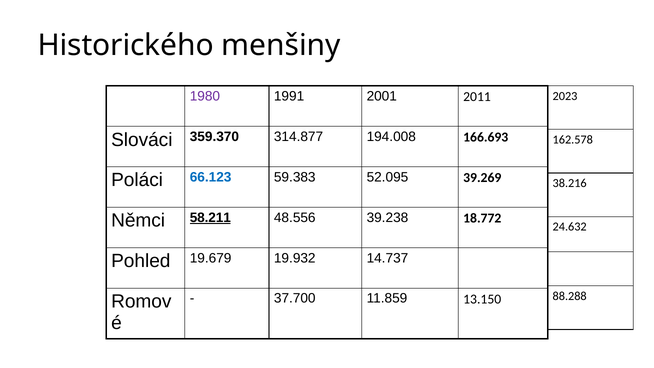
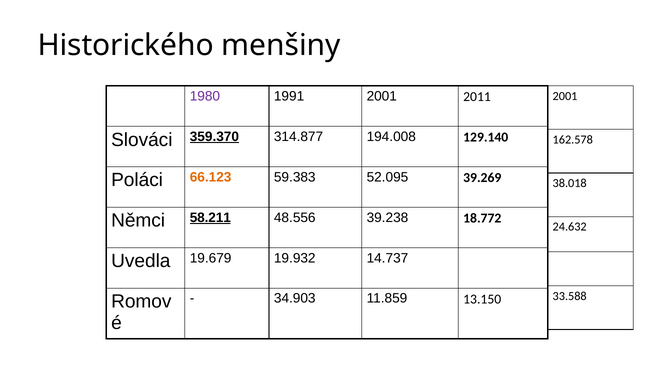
2023 at (565, 96): 2023 -> 2001
359.370 underline: none -> present
166.693: 166.693 -> 129.140
66.123 colour: blue -> orange
38.216: 38.216 -> 38.018
Pohled: Pohled -> Uvedla
88.288: 88.288 -> 33.588
37.700: 37.700 -> 34.903
